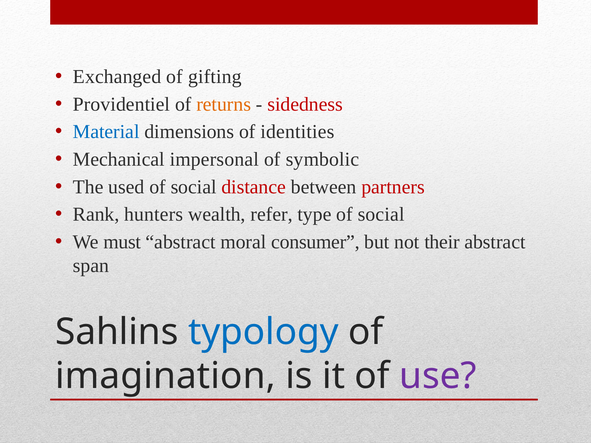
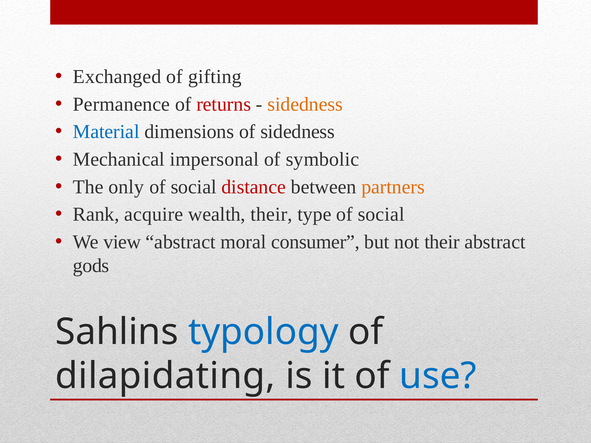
Providentiel: Providentiel -> Permanence
returns colour: orange -> red
sidedness at (305, 104) colour: red -> orange
of identities: identities -> sidedness
used: used -> only
partners colour: red -> orange
hunters: hunters -> acquire
wealth refer: refer -> their
must: must -> view
span: span -> gods
imagination: imagination -> dilapidating
use colour: purple -> blue
